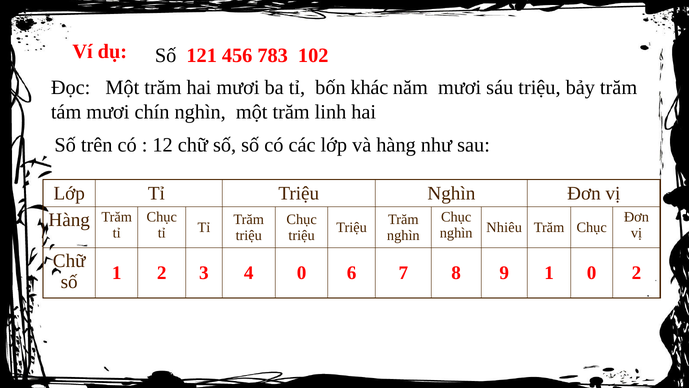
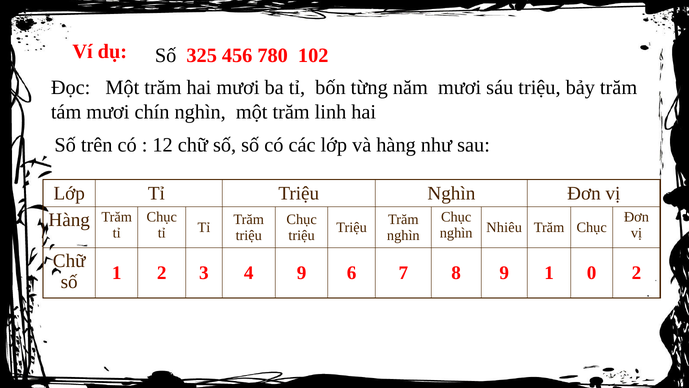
121: 121 -> 325
783: 783 -> 780
khác: khác -> từng
4 0: 0 -> 9
